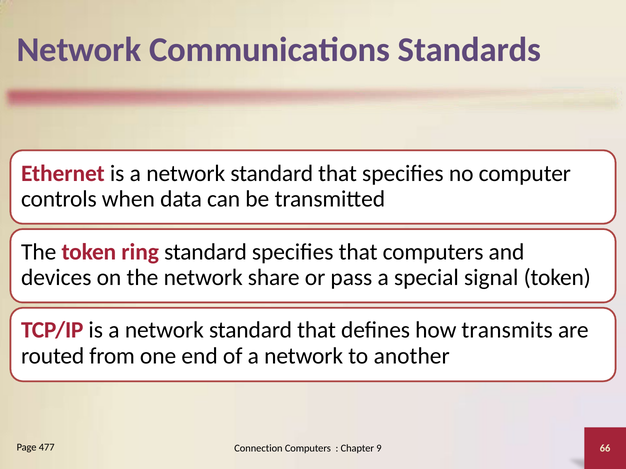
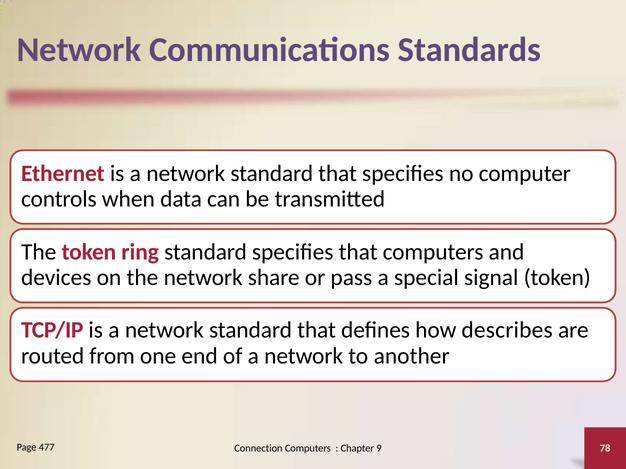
transmits: transmits -> describes
66: 66 -> 78
